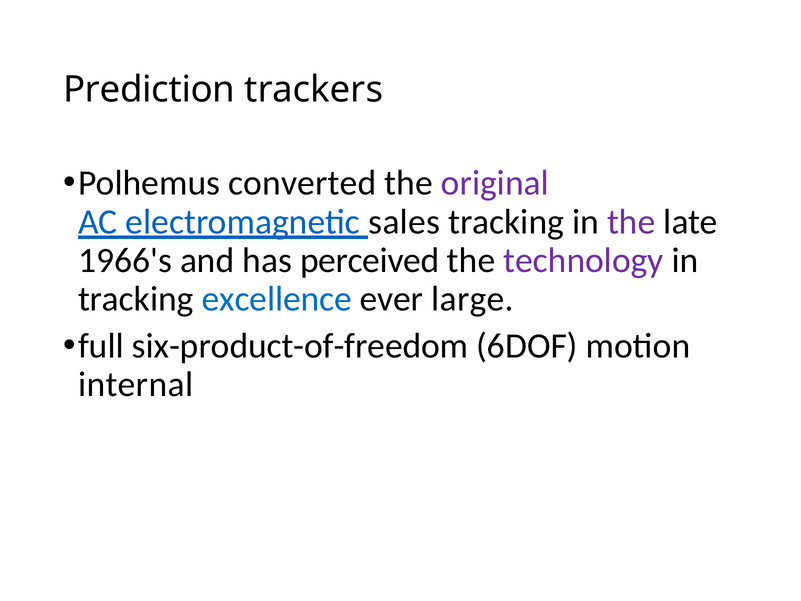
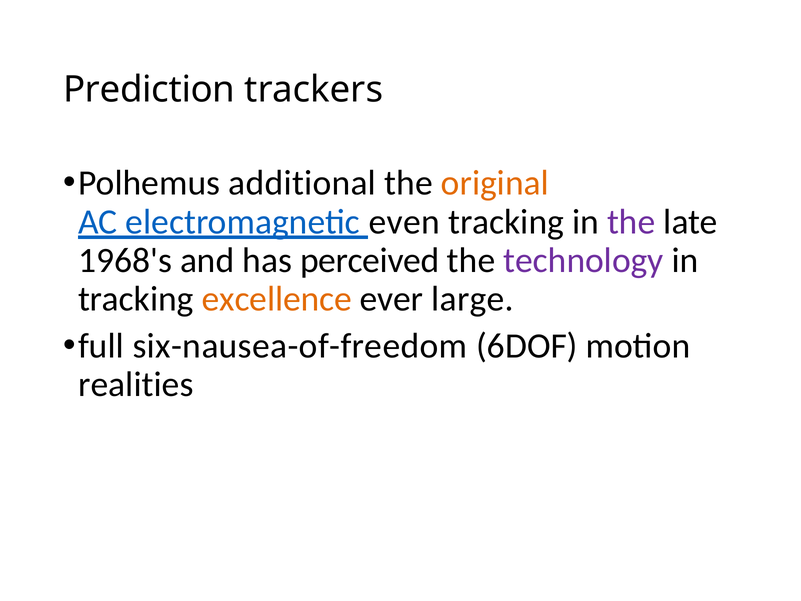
converted: converted -> additional
original colour: purple -> orange
sales: sales -> even
1966's: 1966's -> 1968's
excellence colour: blue -> orange
six-product-of-freedom: six-product-of-freedom -> six-nausea-of-freedom
internal: internal -> realities
